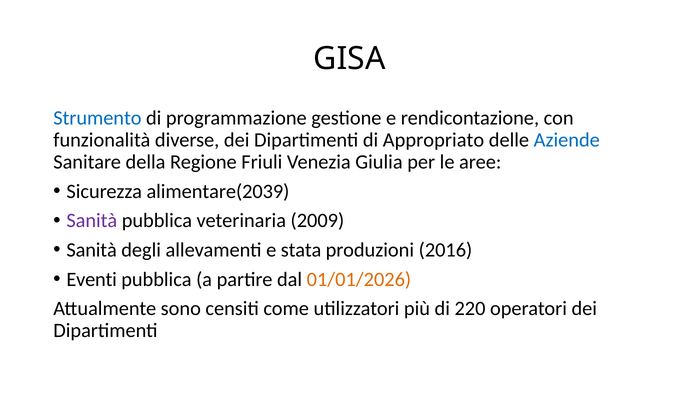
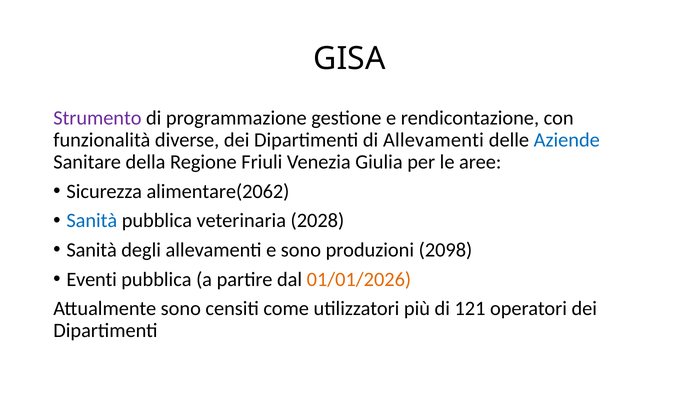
Strumento colour: blue -> purple
di Appropriato: Appropriato -> Allevamenti
alimentare(2039: alimentare(2039 -> alimentare(2062
Sanità at (92, 221) colour: purple -> blue
2009: 2009 -> 2028
e stata: stata -> sono
2016: 2016 -> 2098
220: 220 -> 121
